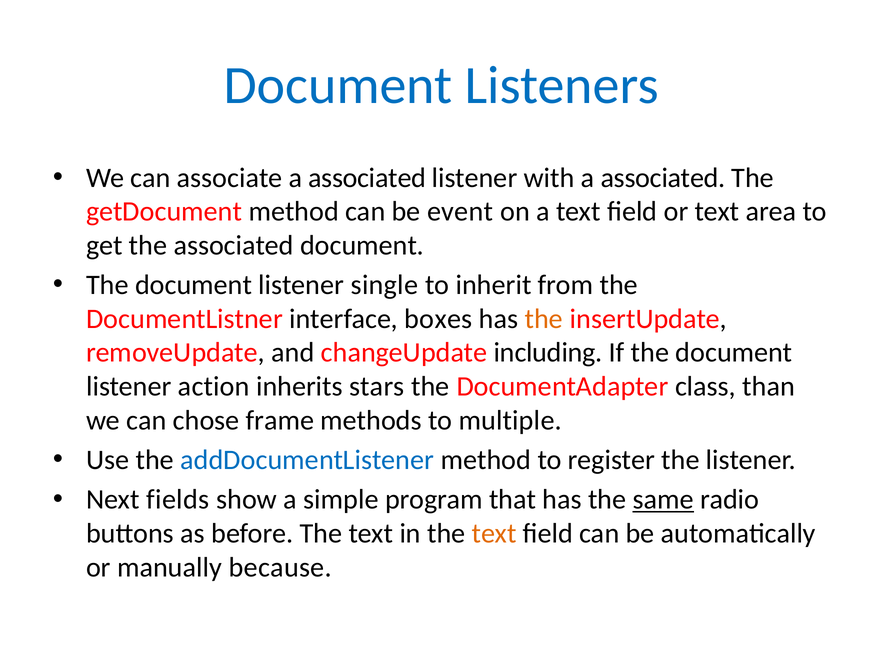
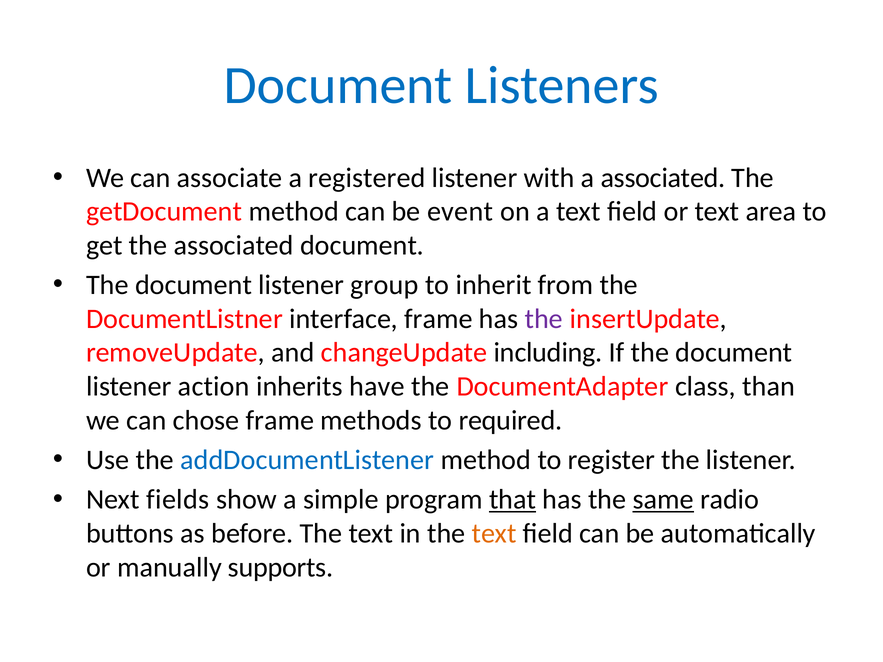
associate a associated: associated -> registered
single: single -> group
interface boxes: boxes -> frame
the at (544, 319) colour: orange -> purple
stars: stars -> have
multiple: multiple -> required
that underline: none -> present
because: because -> supports
